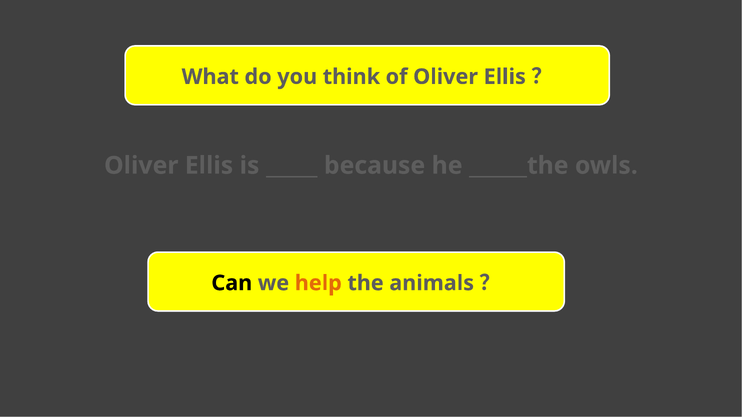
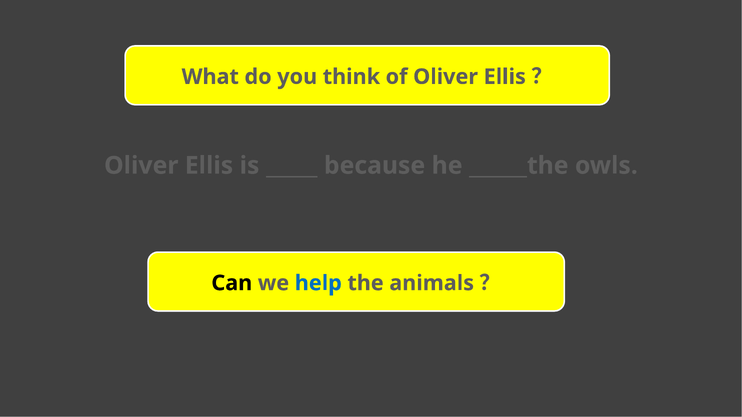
help colour: orange -> blue
